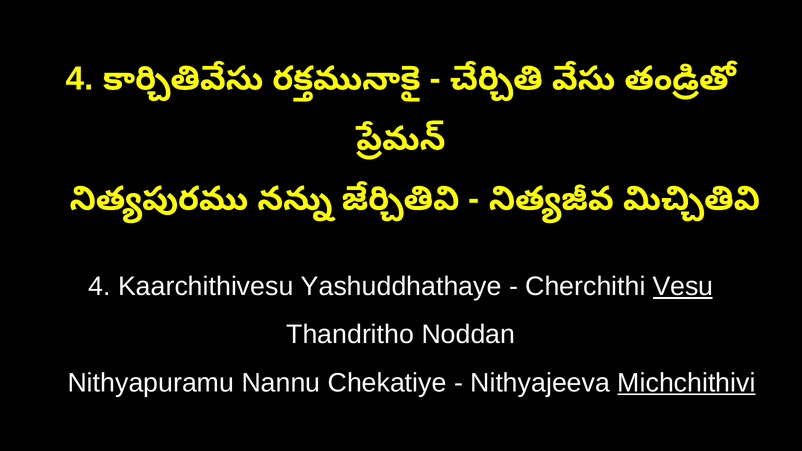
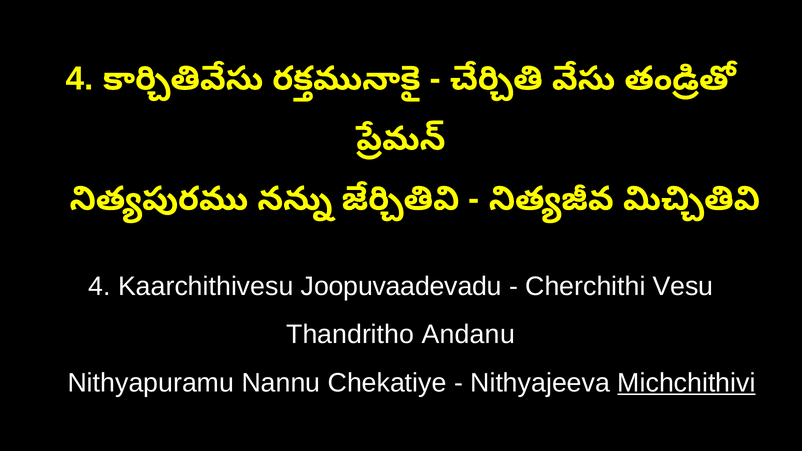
Yashuddhathaye: Yashuddhathaye -> Joopuvaadevadu
Vesu underline: present -> none
Noddan: Noddan -> Andanu
